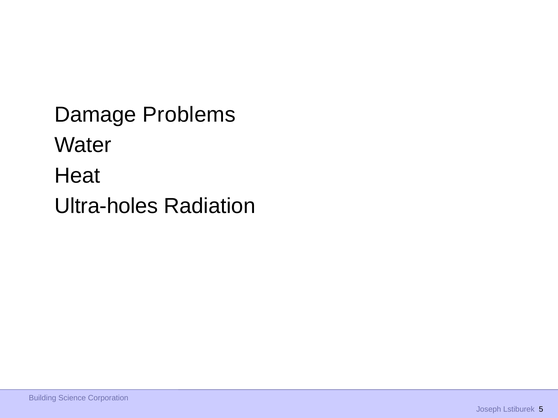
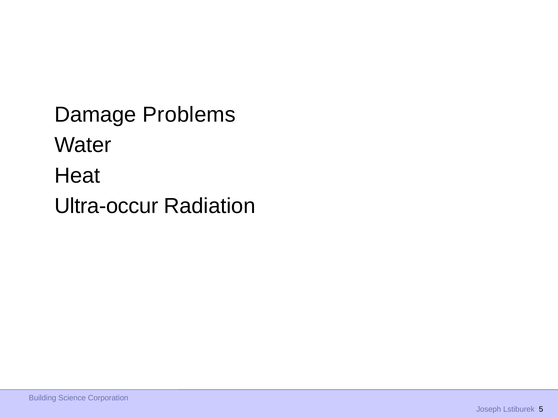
Ultra-holes: Ultra-holes -> Ultra-occur
